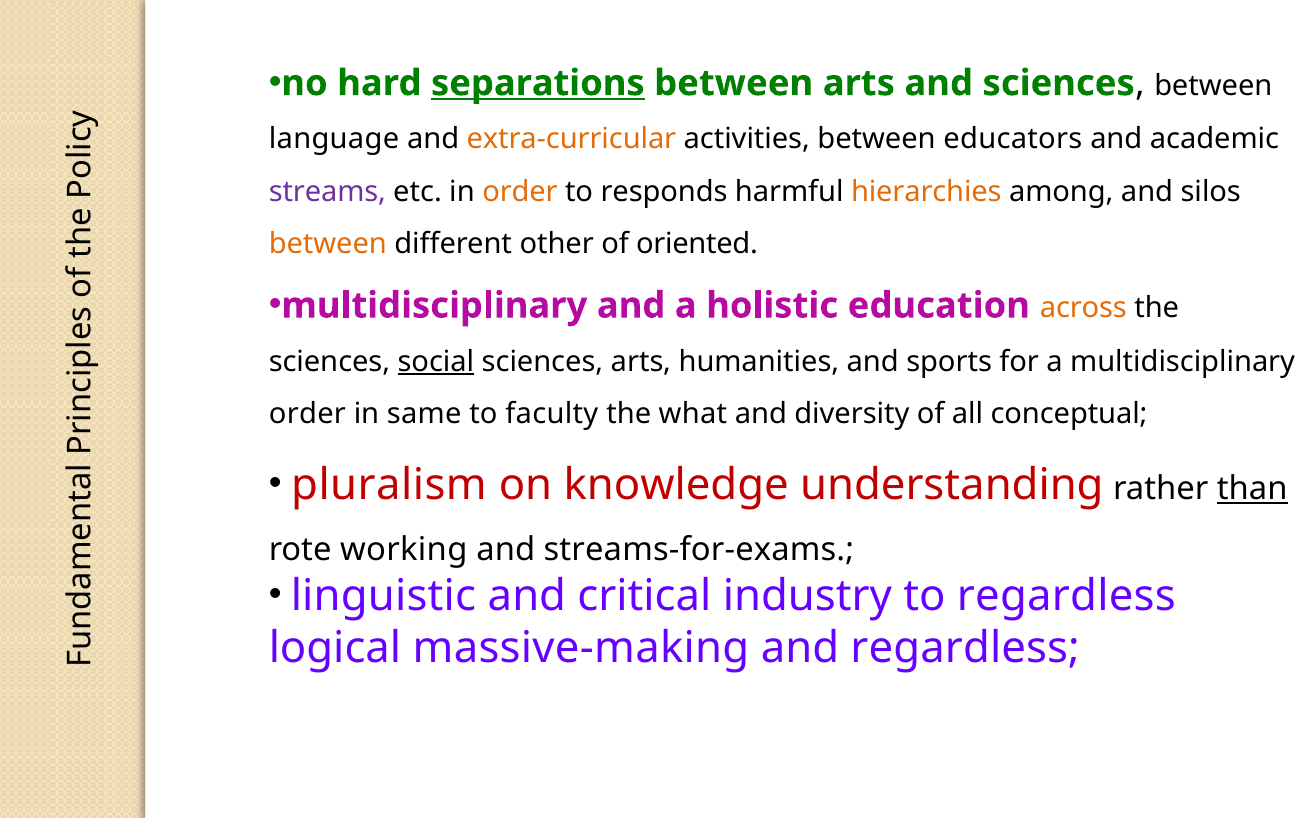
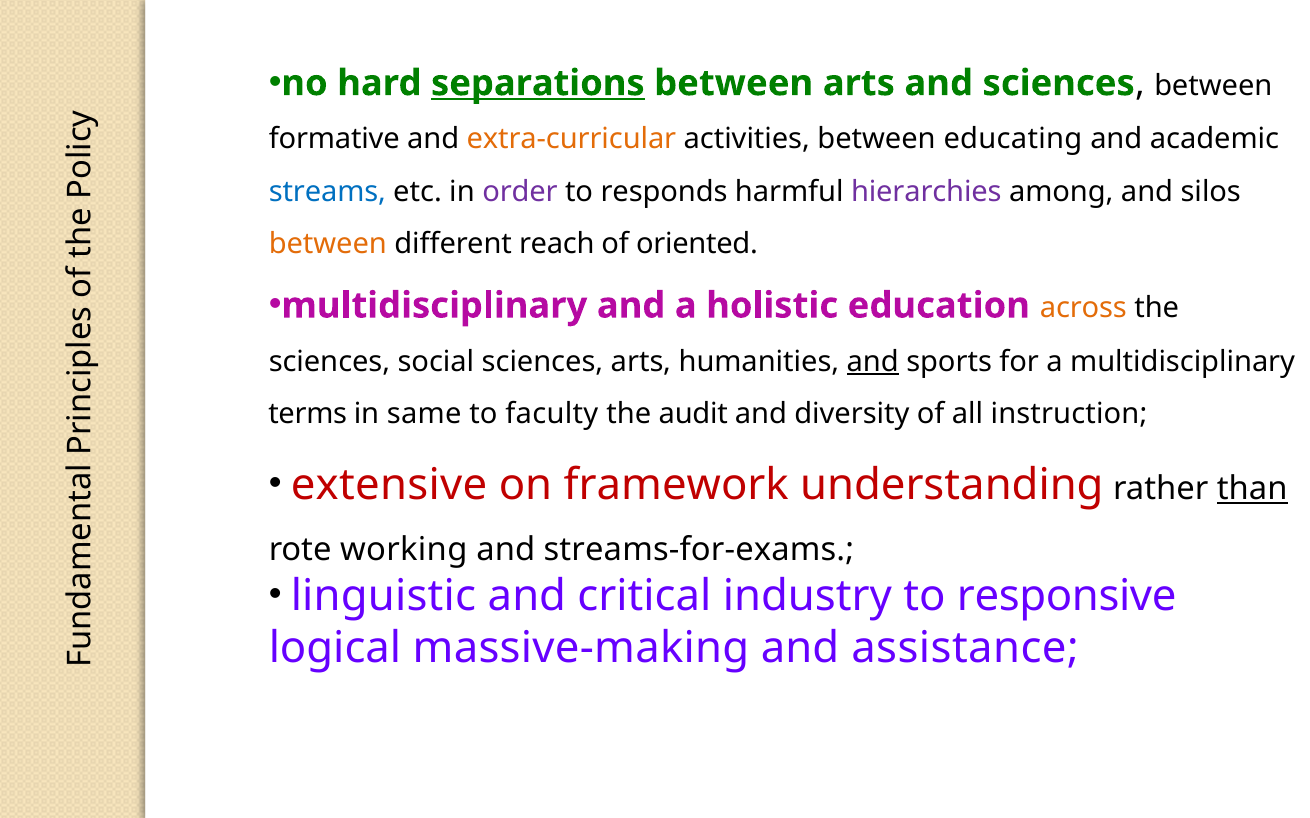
language: language -> formative
educators: educators -> educating
streams colour: purple -> blue
order at (520, 192) colour: orange -> purple
hierarchies colour: orange -> purple
other: other -> reach
social underline: present -> none
and at (873, 362) underline: none -> present
order at (307, 414): order -> terms
what: what -> audit
conceptual: conceptual -> instruction
pluralism: pluralism -> extensive
knowledge: knowledge -> framework
to regardless: regardless -> responsive
and regardless: regardless -> assistance
